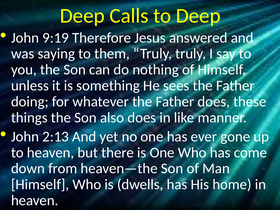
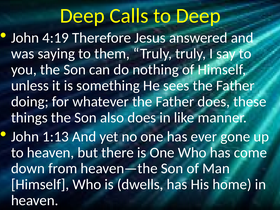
9:19: 9:19 -> 4:19
2:13: 2:13 -> 1:13
